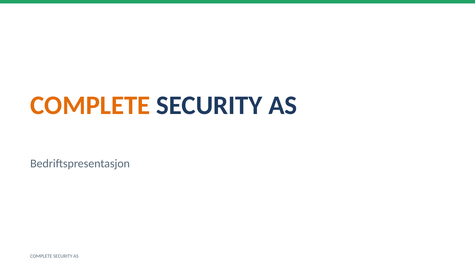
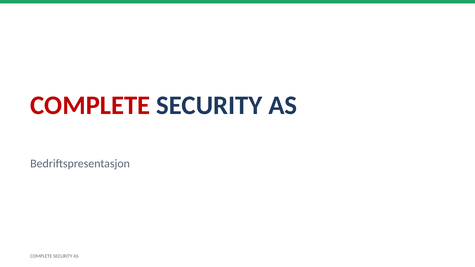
COMPLETE at (90, 105) colour: orange -> red
